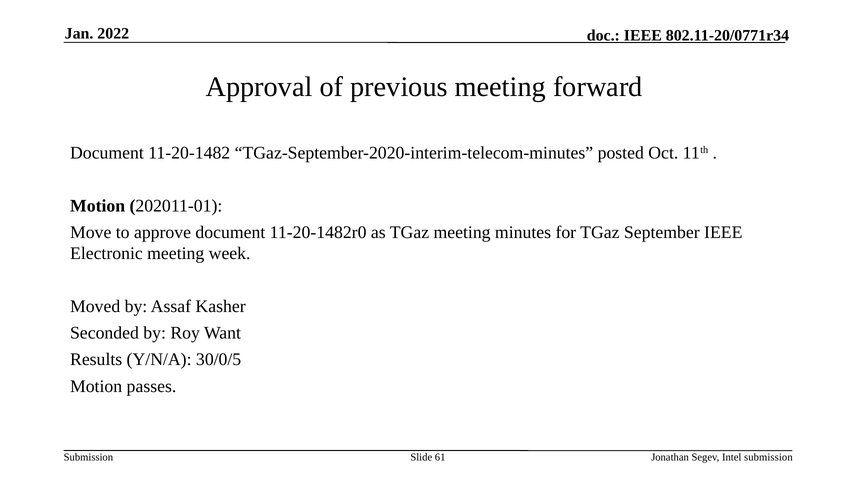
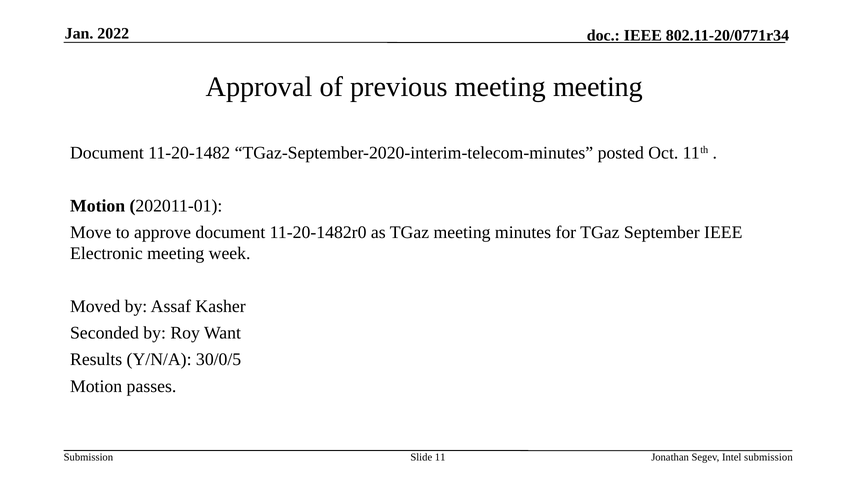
meeting forward: forward -> meeting
61: 61 -> 11
